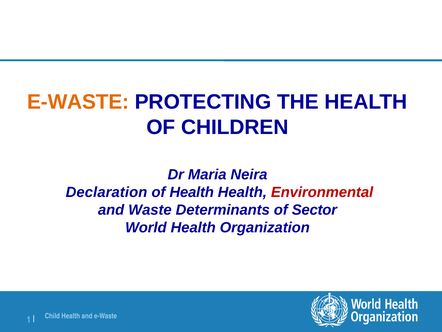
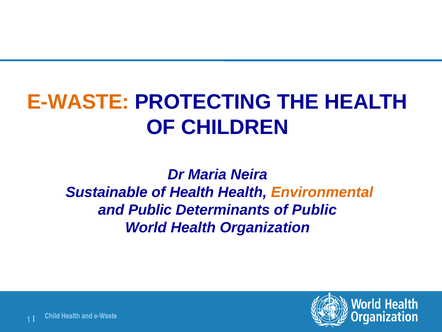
Declaration: Declaration -> Sustainable
Environmental colour: red -> orange
and Waste: Waste -> Public
of Sector: Sector -> Public
